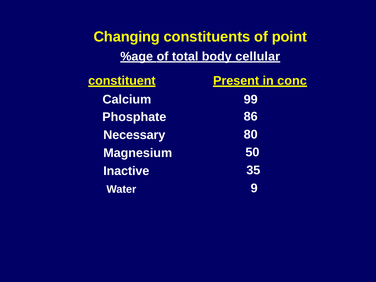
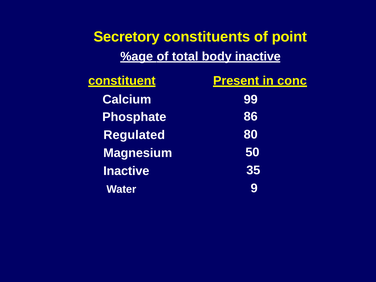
Changing: Changing -> Secretory
body cellular: cellular -> inactive
Necessary: Necessary -> Regulated
